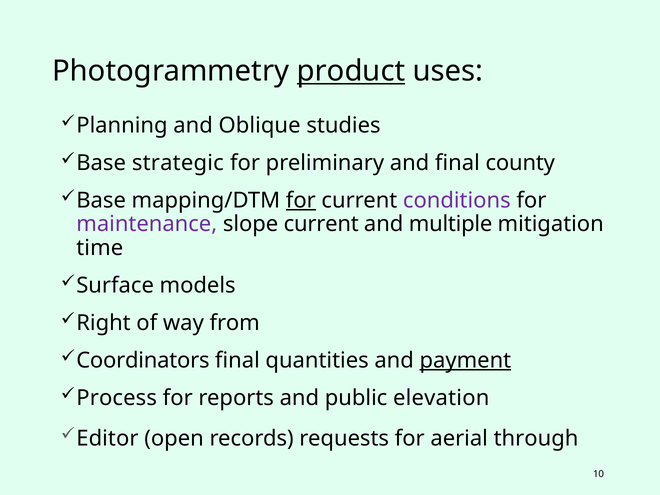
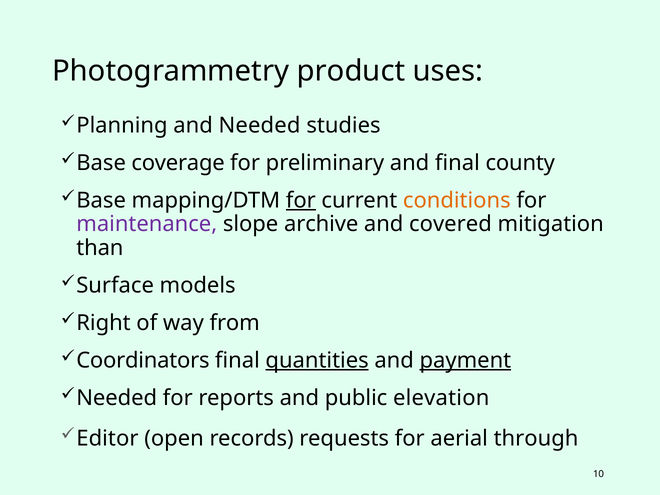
product underline: present -> none
and Oblique: Oblique -> Needed
strategic: strategic -> coverage
conditions colour: purple -> orange
slope current: current -> archive
multiple: multiple -> covered
time: time -> than
quantities underline: none -> present
Process at (117, 398): Process -> Needed
